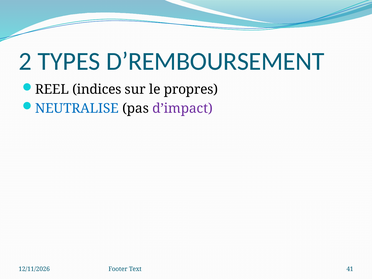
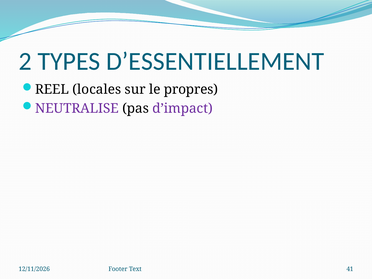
D’REMBOURSEMENT: D’REMBOURSEMENT -> D’ESSENTIELLEMENT
indices: indices -> locales
NEUTRALISE colour: blue -> purple
